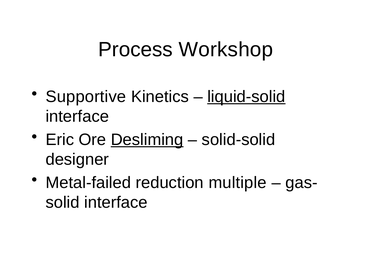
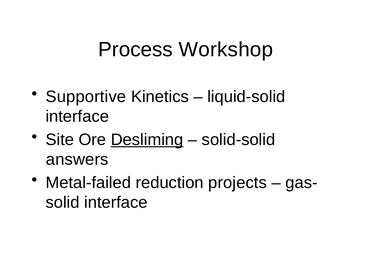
liquid-solid underline: present -> none
Eric: Eric -> Site
designer: designer -> answers
multiple: multiple -> projects
